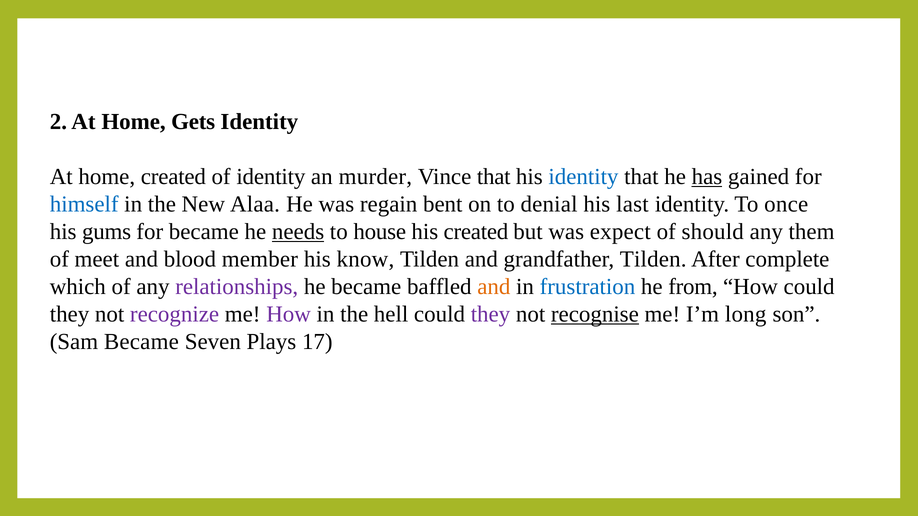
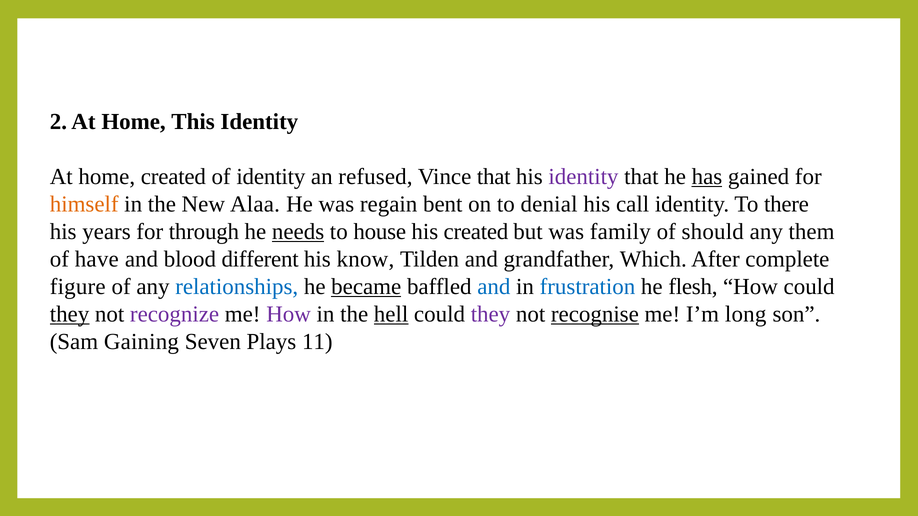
Gets: Gets -> This
murder: murder -> refused
identity at (583, 177) colour: blue -> purple
himself colour: blue -> orange
last: last -> call
once: once -> there
gums: gums -> years
for became: became -> through
expect: expect -> family
meet: meet -> have
member: member -> different
grandfather Tilden: Tilden -> Which
which: which -> figure
relationships colour: purple -> blue
became at (366, 287) underline: none -> present
and at (494, 287) colour: orange -> blue
from: from -> flesh
they at (70, 314) underline: none -> present
hell underline: none -> present
Sam Became: Became -> Gaining
17: 17 -> 11
